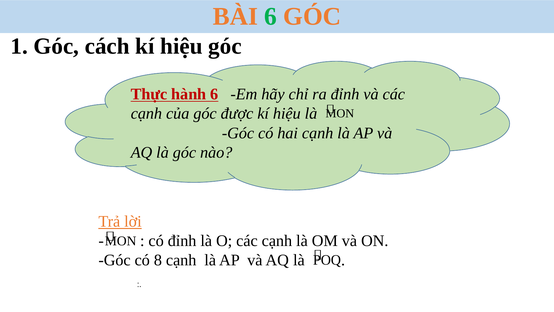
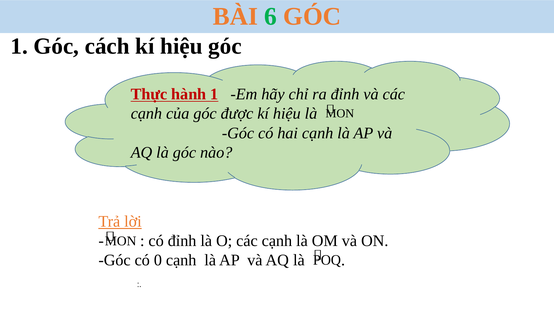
hành 6: 6 -> 1
8: 8 -> 0
